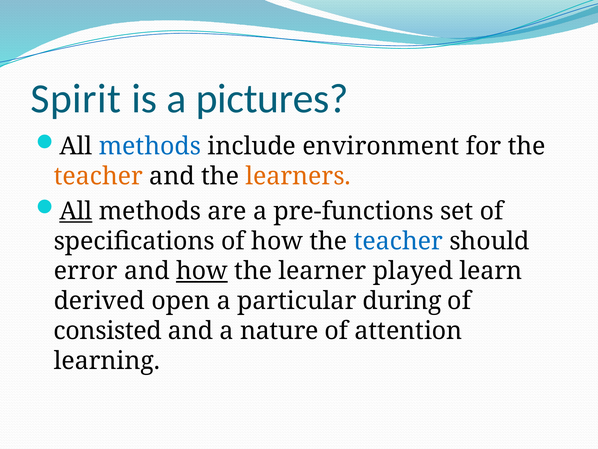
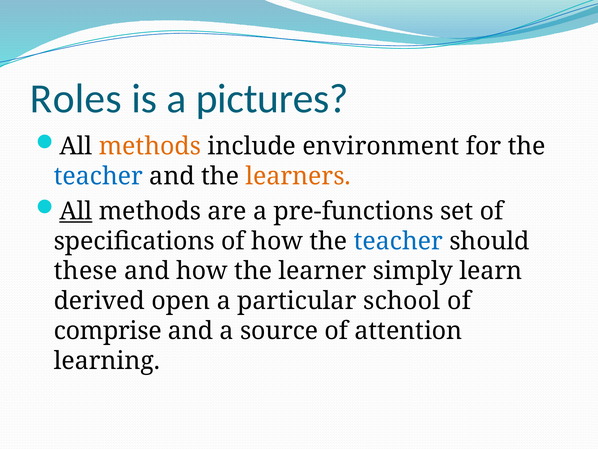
Spirit: Spirit -> Roles
methods at (150, 146) colour: blue -> orange
teacher at (98, 176) colour: orange -> blue
error: error -> these
how at (202, 271) underline: present -> none
played: played -> simply
during: during -> school
consisted: consisted -> comprise
nature: nature -> source
